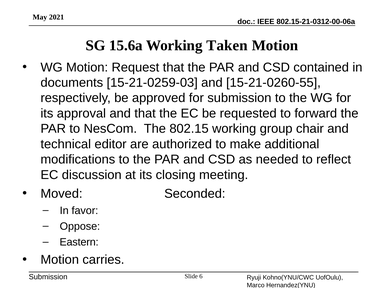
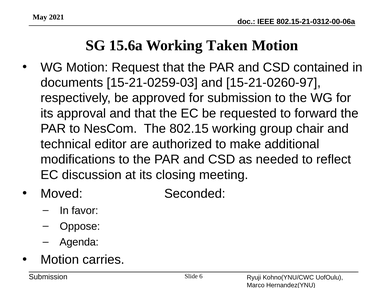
15-21-0260-55: 15-21-0260-55 -> 15-21-0260-97
Eastern: Eastern -> Agenda
